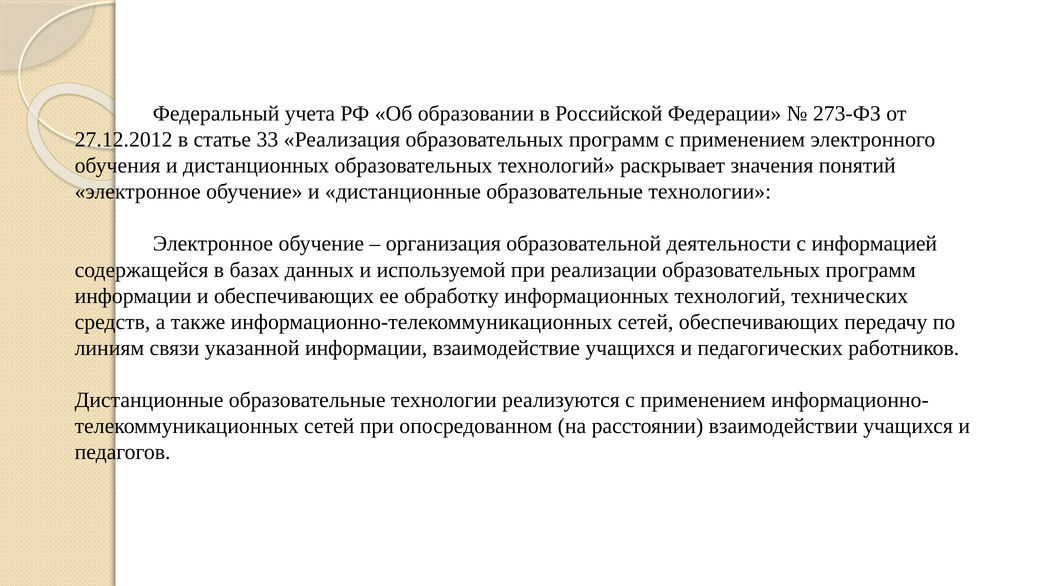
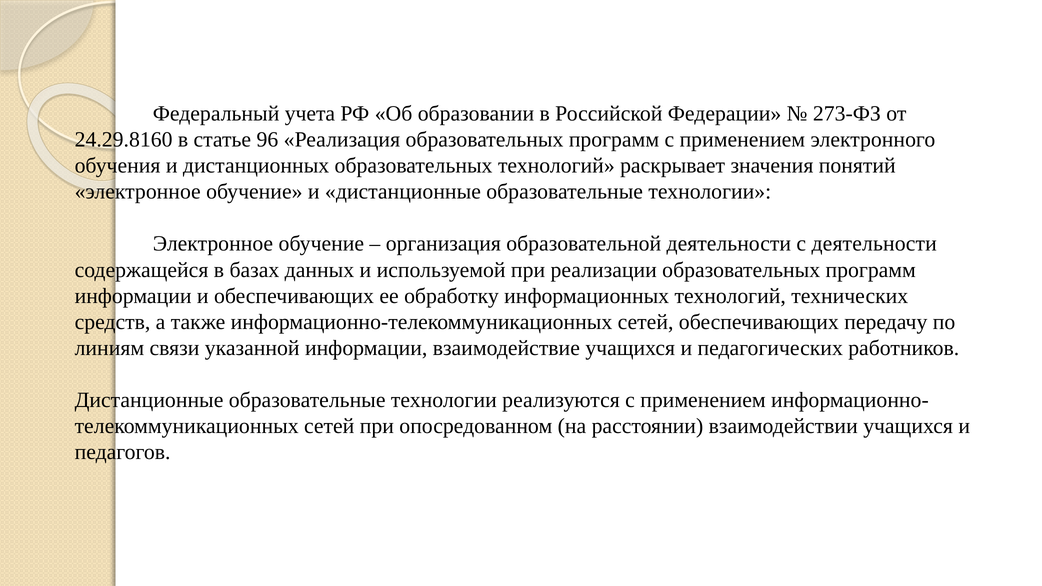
27.12.2012: 27.12.2012 -> 24.29.8160
33: 33 -> 96
с информацией: информацией -> деятельности
